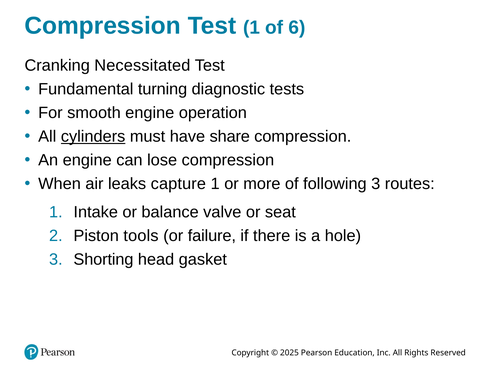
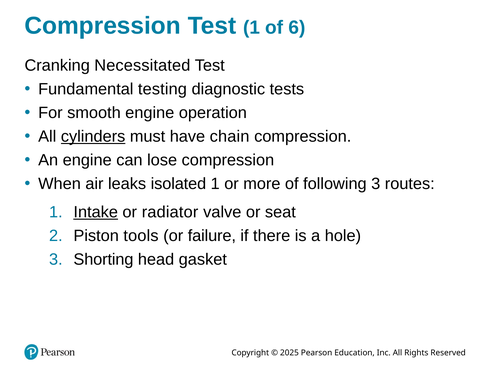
turning: turning -> testing
share: share -> chain
capture: capture -> isolated
Intake underline: none -> present
balance: balance -> radiator
